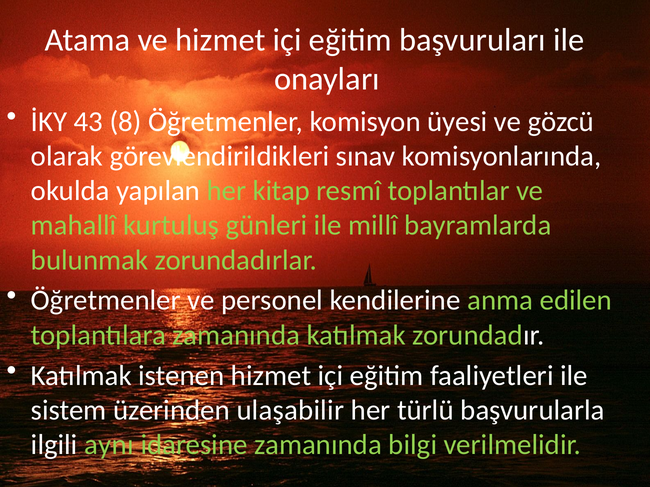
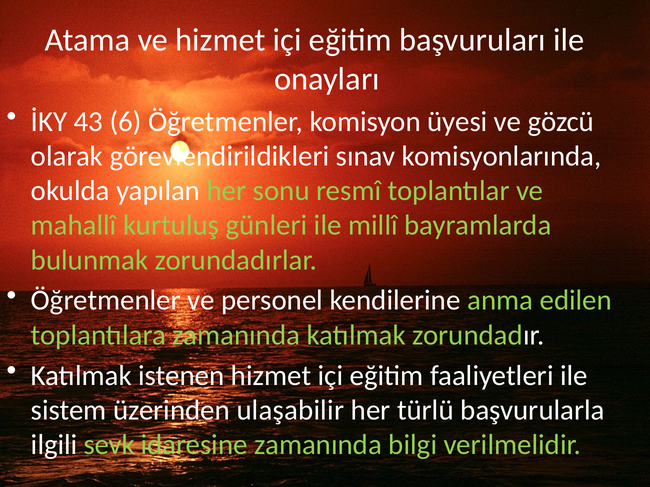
8: 8 -> 6
kitap: kitap -> sonu
aynı: aynı -> sevk
